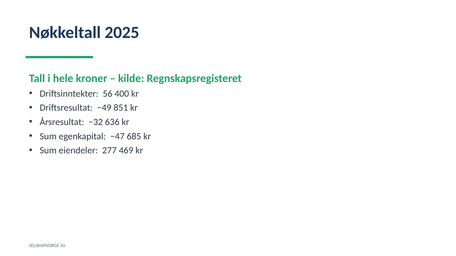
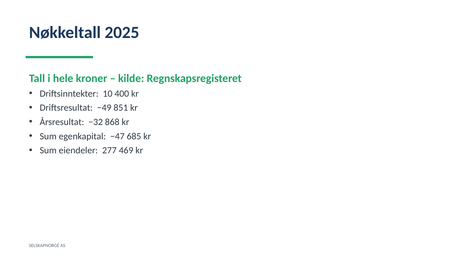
56: 56 -> 10
636: 636 -> 868
